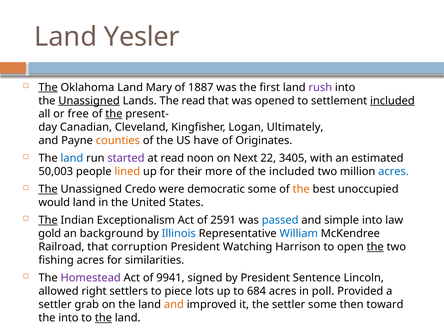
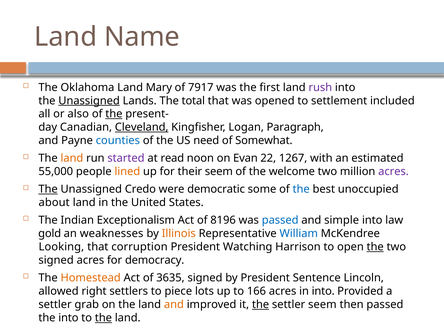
Yesler: Yesler -> Name
The at (48, 87) underline: present -> none
1887: 1887 -> 7917
The read: read -> total
included at (392, 101) underline: present -> none
free: free -> also
Cleveland underline: none -> present
Ultimately: Ultimately -> Paragraph
counties colour: orange -> blue
have: have -> need
Originates: Originates -> Somewhat
land at (72, 158) colour: blue -> orange
Next: Next -> Evan
3405: 3405 -> 1267
50,003: 50,003 -> 55,000
their more: more -> seem
the included: included -> welcome
acres at (394, 172) colour: blue -> purple
the at (301, 189) colour: orange -> blue
would: would -> about
The at (48, 220) underline: present -> none
2591: 2591 -> 8196
background: background -> weaknesses
Illinois colour: blue -> orange
Railroad: Railroad -> Looking
fishing at (56, 260): fishing -> signed
similarities: similarities -> democracy
Homestead colour: purple -> orange
9941: 9941 -> 3635
684: 684 -> 166
in poll: poll -> into
the at (261, 304) underline: none -> present
settler some: some -> seem
then toward: toward -> passed
